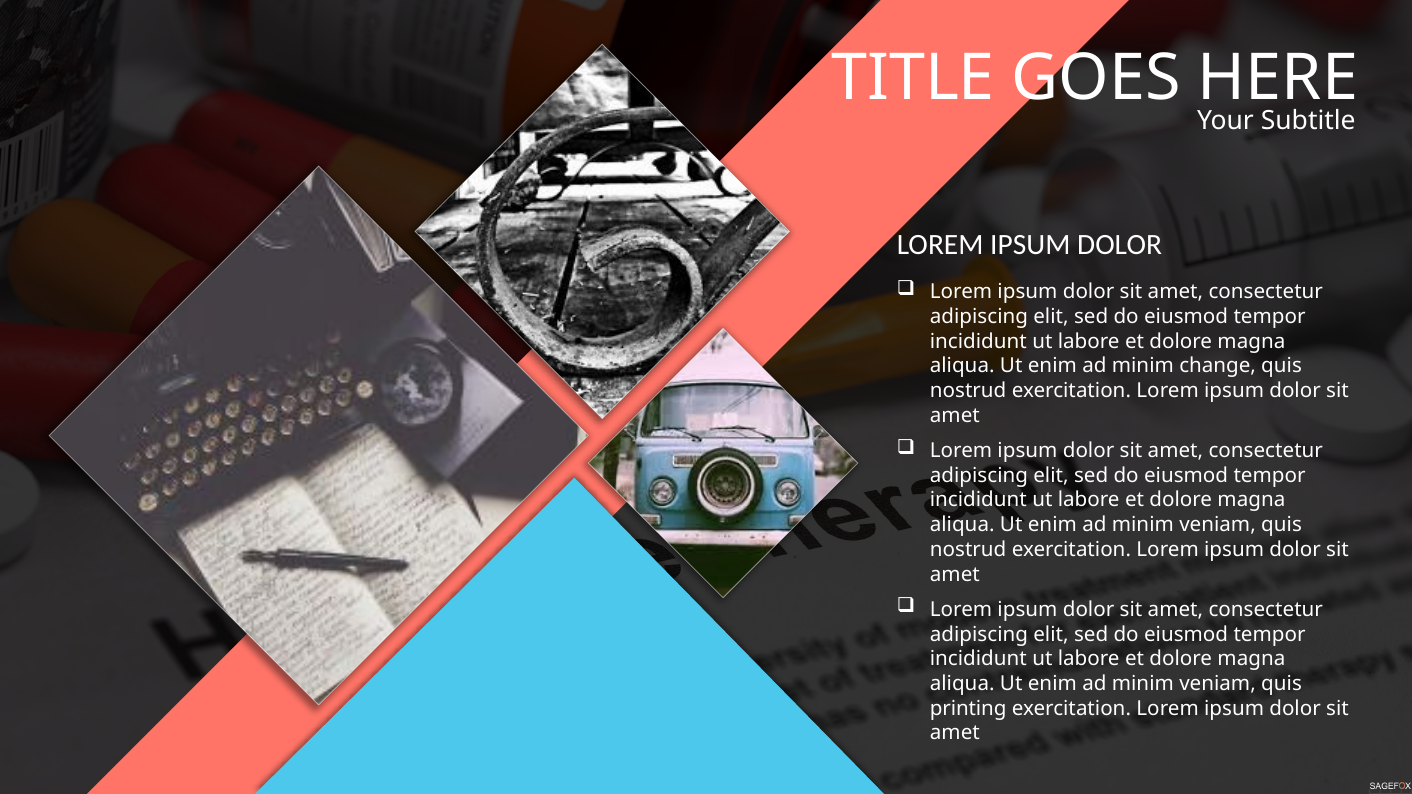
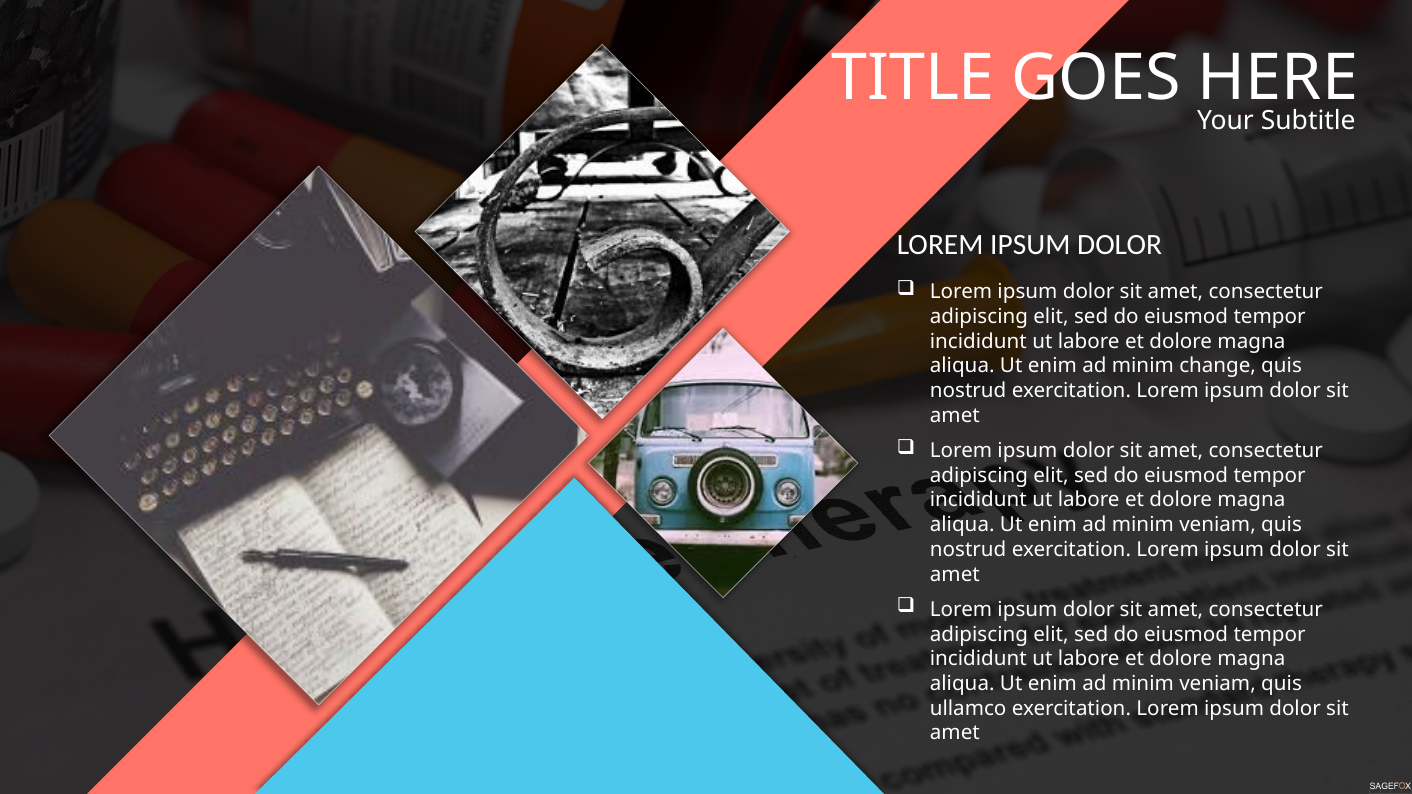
printing: printing -> ullamco
